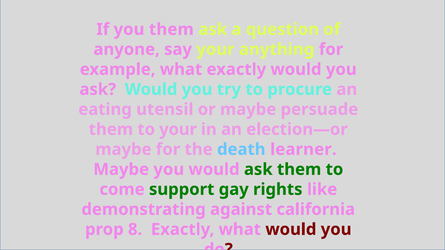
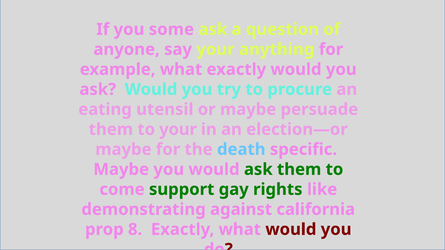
you them: them -> some
learner: learner -> specific
